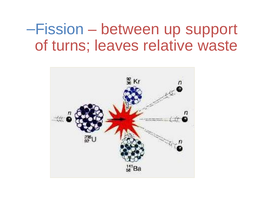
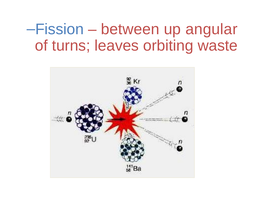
support: support -> angular
relative: relative -> orbiting
